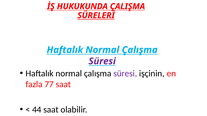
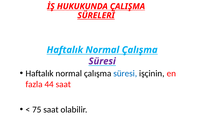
süresi at (125, 74) colour: purple -> blue
77: 77 -> 44
44: 44 -> 75
